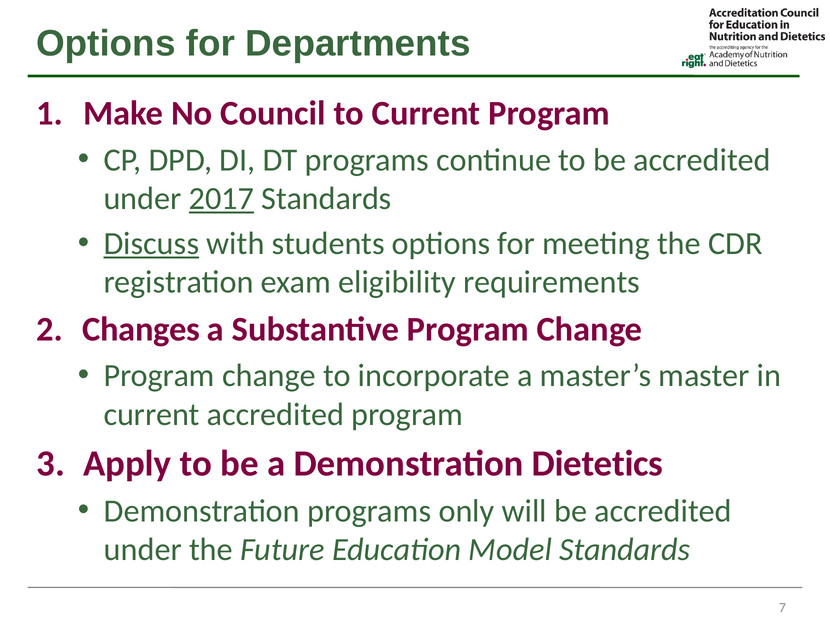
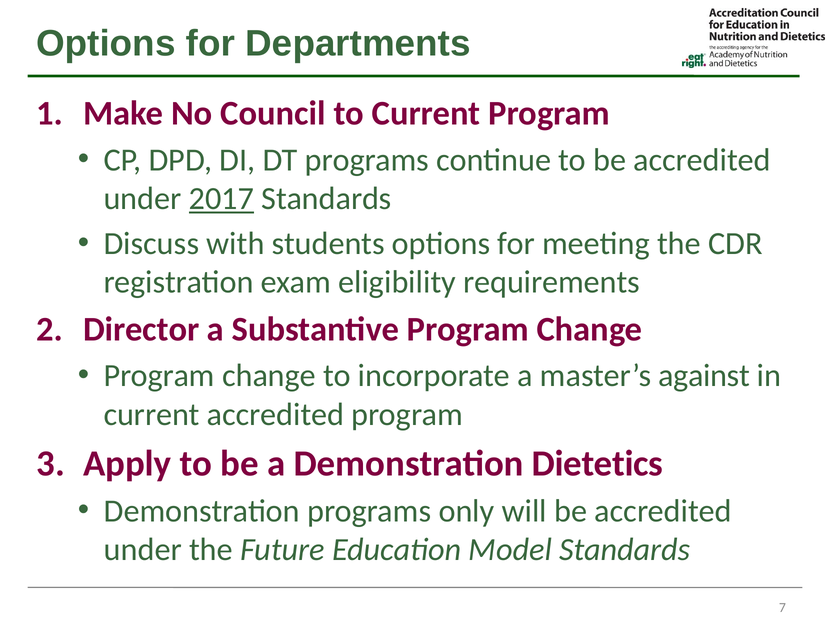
Discuss underline: present -> none
Changes: Changes -> Director
master: master -> against
